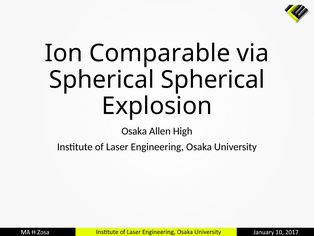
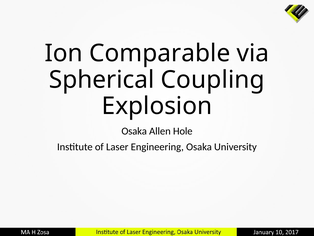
Spherical Spherical: Spherical -> Coupling
High: High -> Hole
